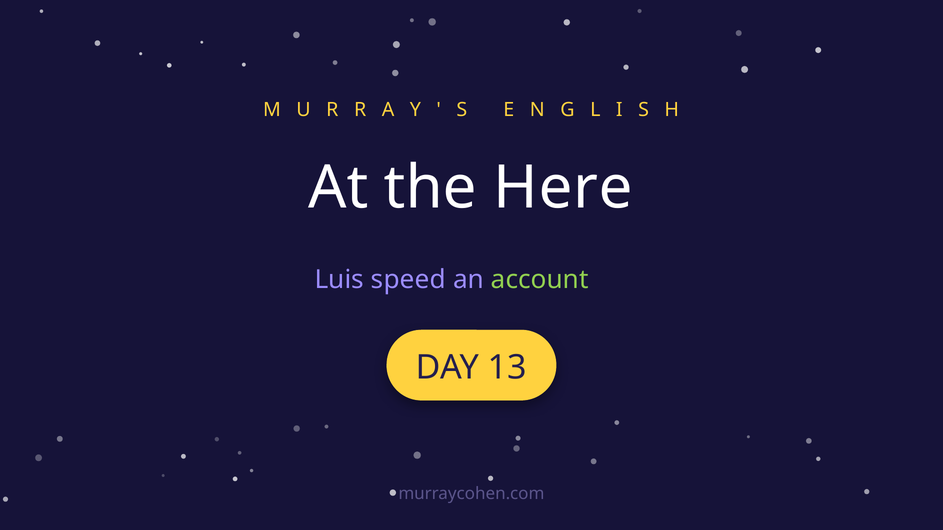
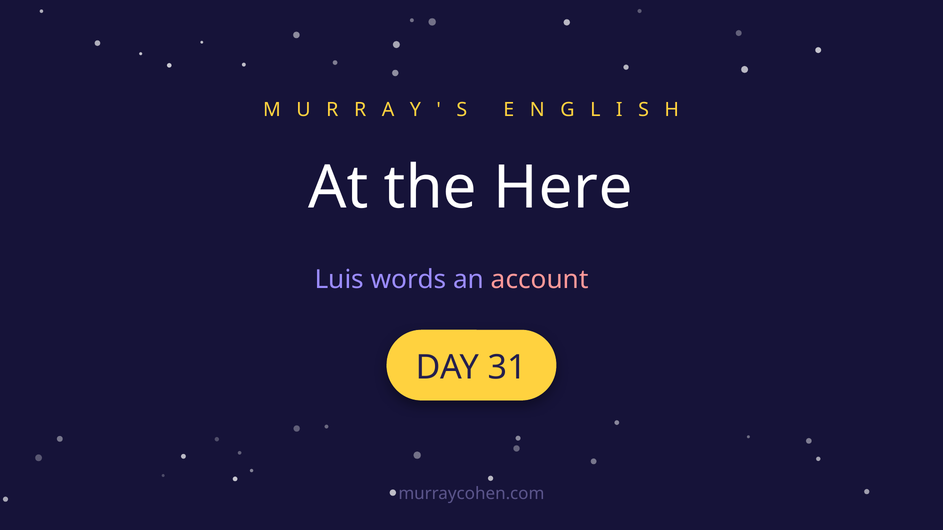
speed: speed -> words
account colour: light green -> pink
13: 13 -> 31
